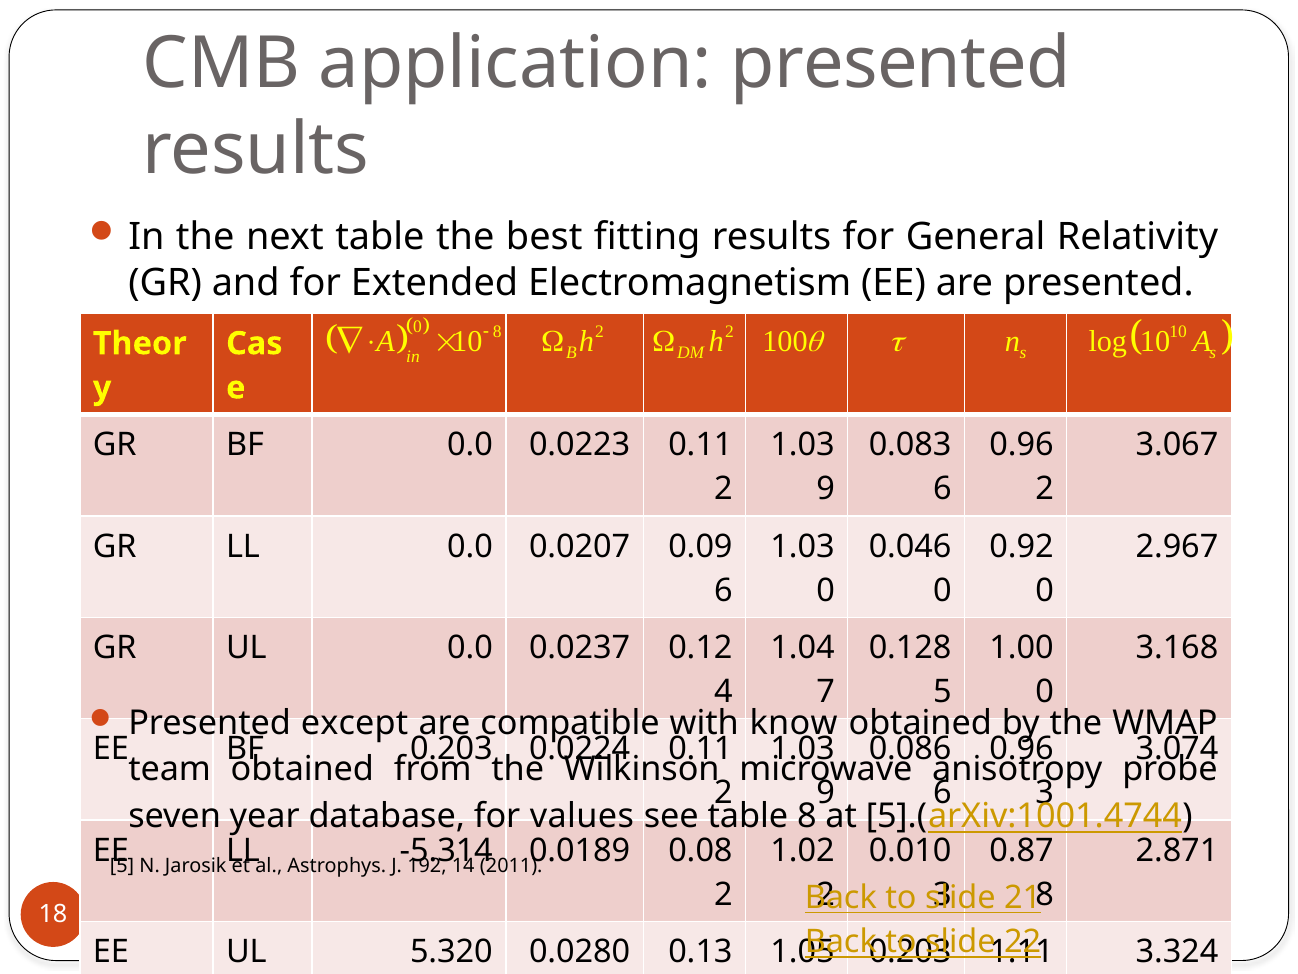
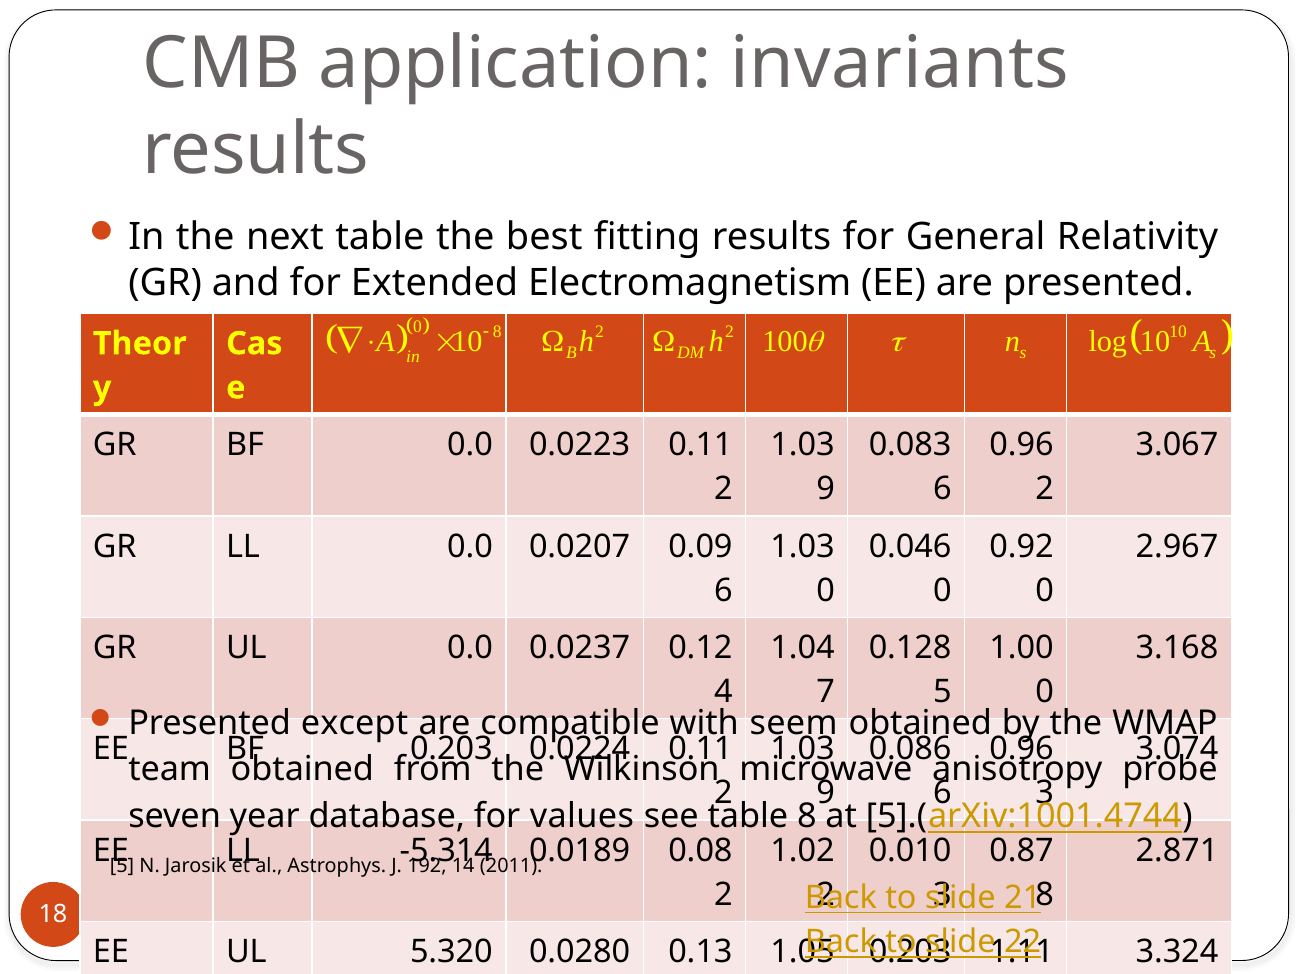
application presented: presented -> invariants
know: know -> seem
